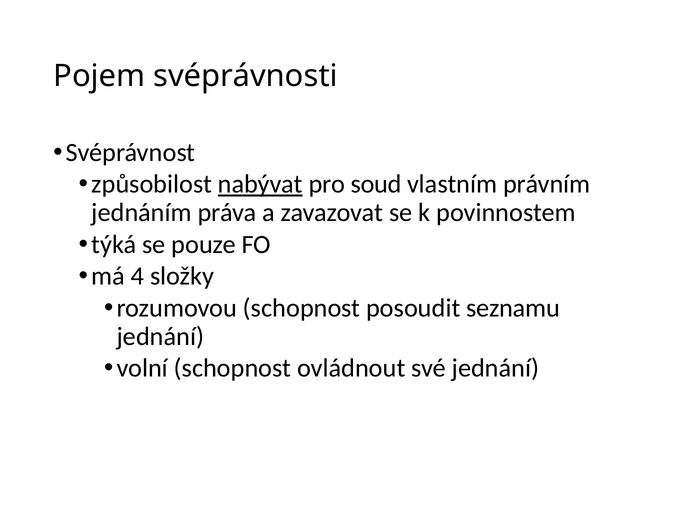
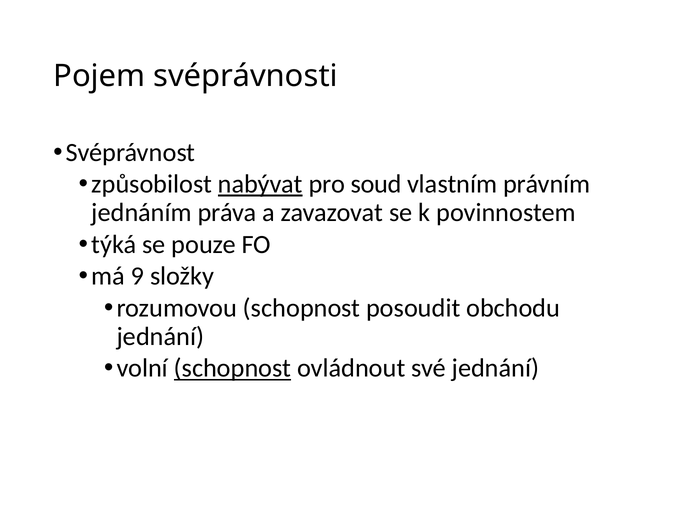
4: 4 -> 9
seznamu: seznamu -> obchodu
schopnost at (233, 369) underline: none -> present
